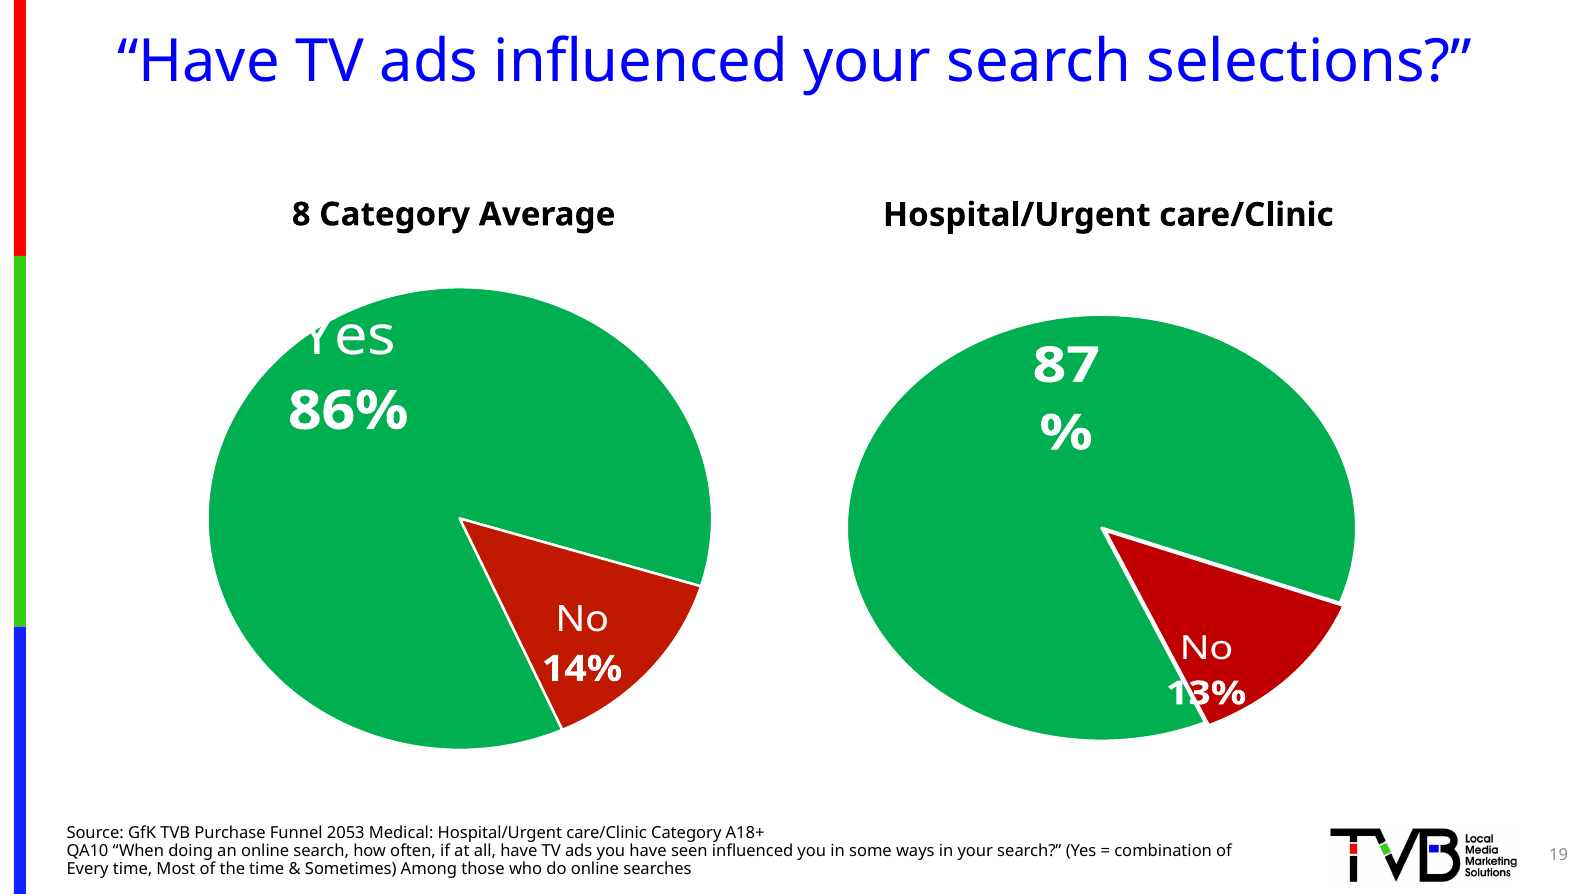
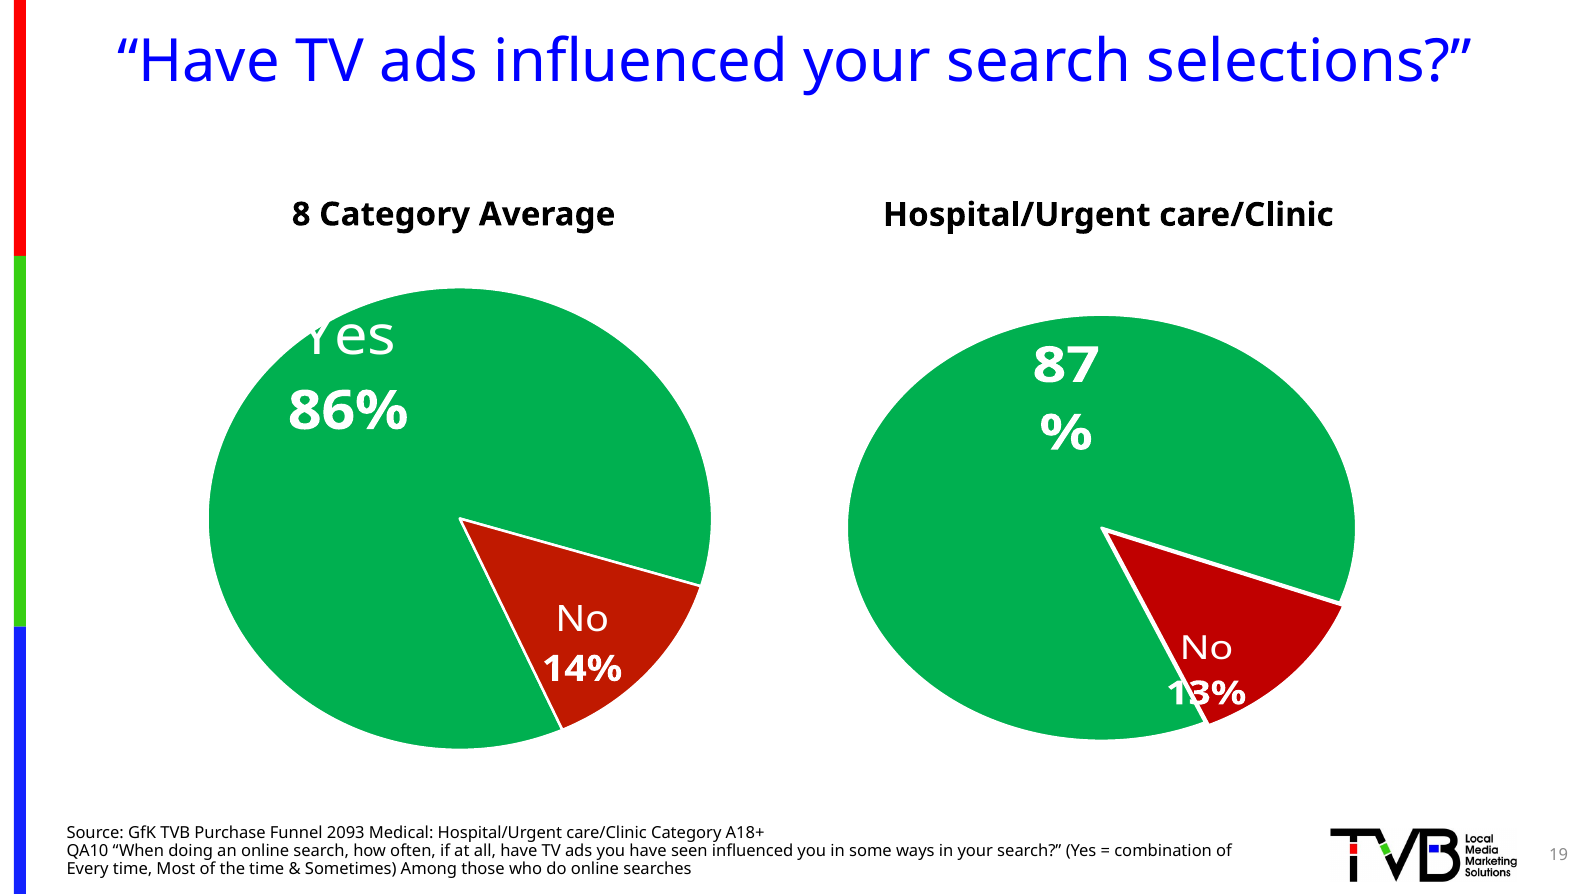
2053: 2053 -> 2093
